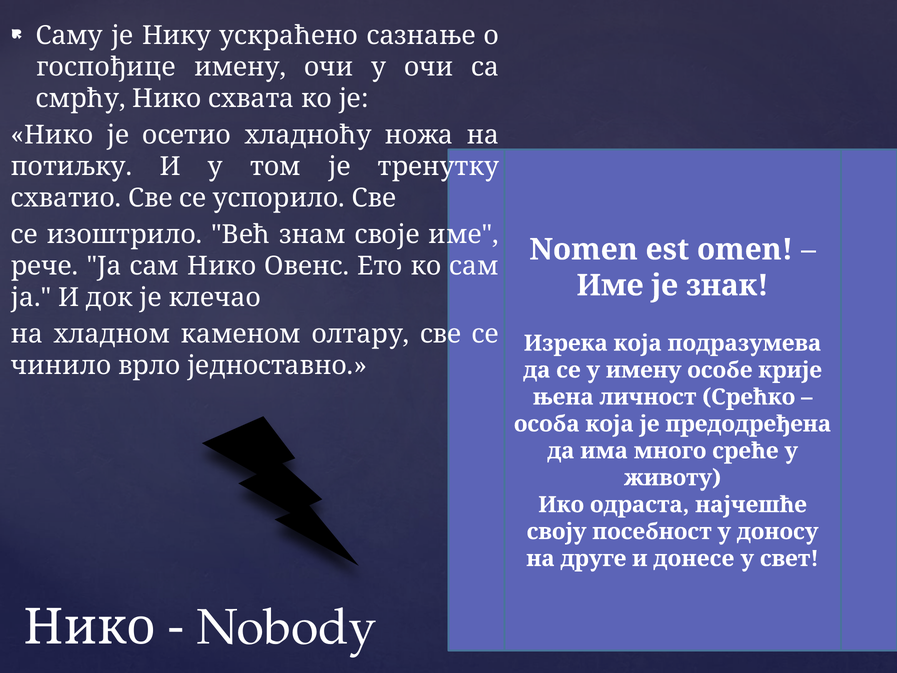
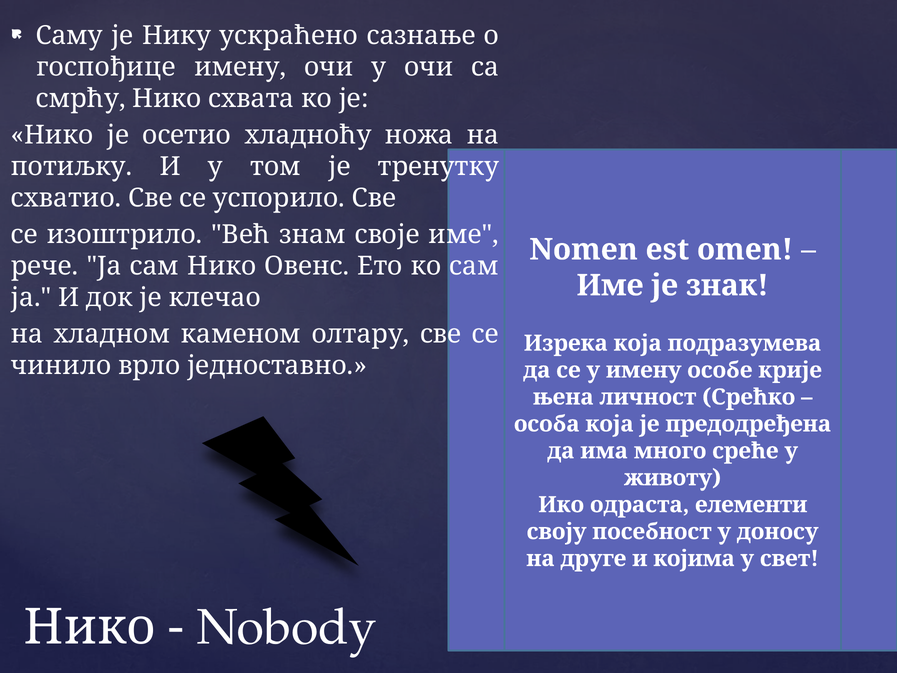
најчешће: најчешће -> елементи
донесе: донесе -> којима
